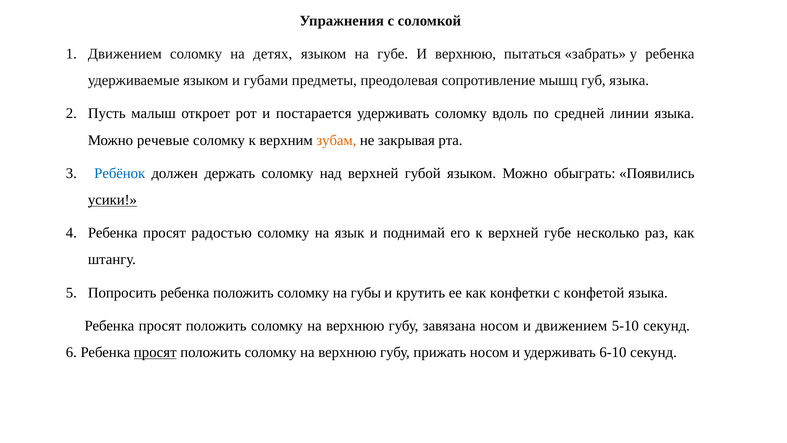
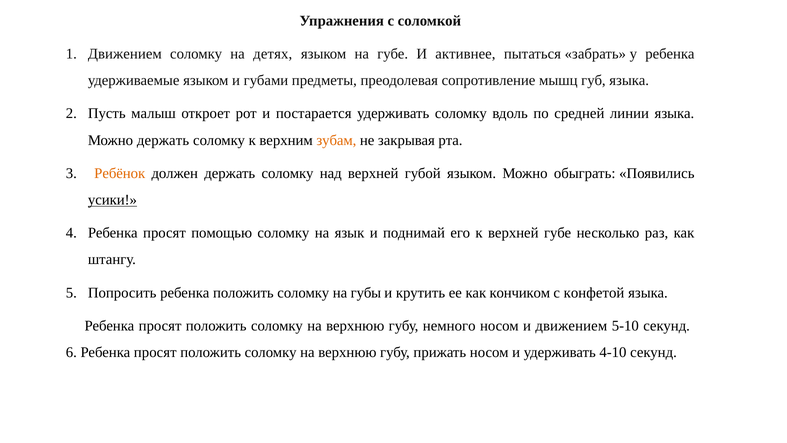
И верхнюю: верхнюю -> активнее
Можно речевые: речевые -> держать
Ребёнок colour: blue -> orange
радостью: радостью -> помощью
конфетки: конфетки -> кончиком
завязана: завязана -> немного
просят at (155, 352) underline: present -> none
6-10: 6-10 -> 4-10
